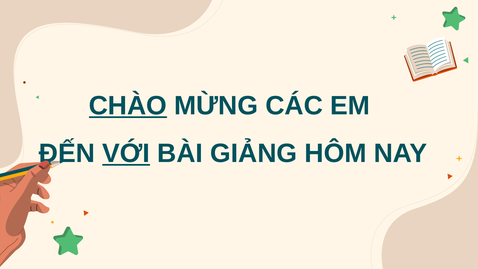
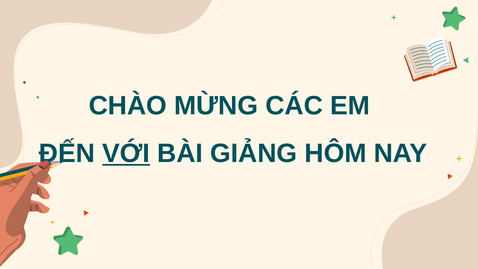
CHÀO underline: present -> none
